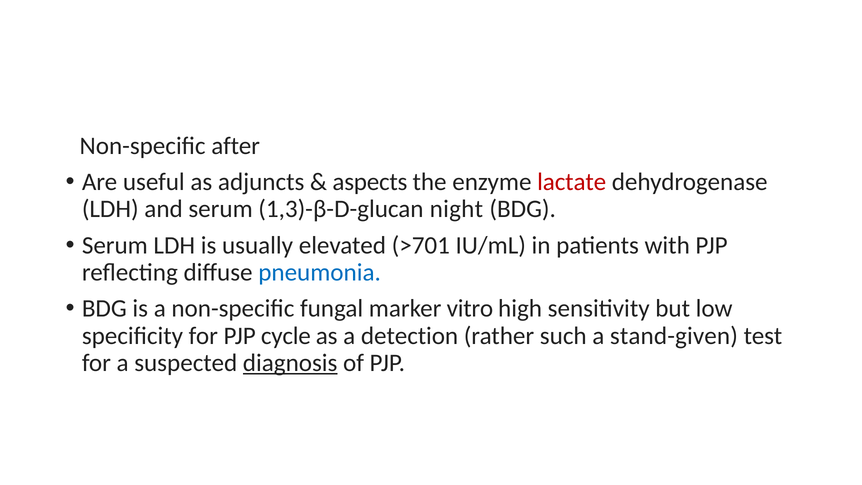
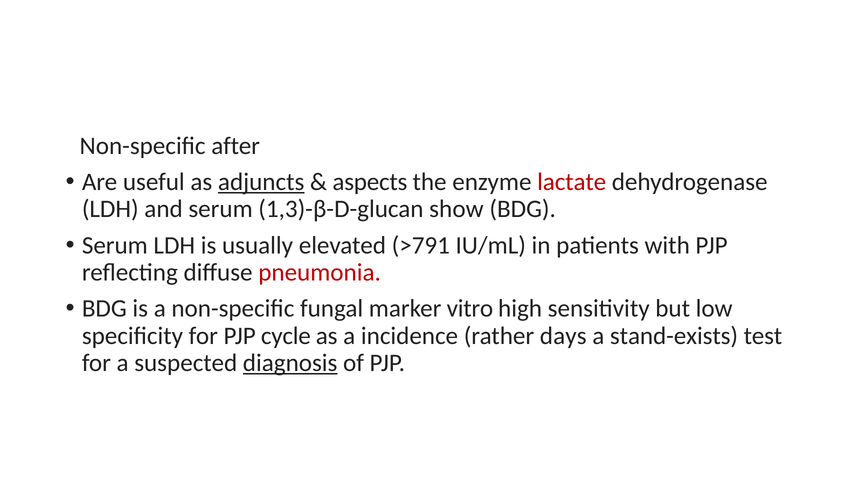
adjuncts underline: none -> present
night: night -> show
>701: >701 -> >791
pneumonia colour: blue -> red
detection: detection -> incidence
such: such -> days
stand-given: stand-given -> stand-exists
